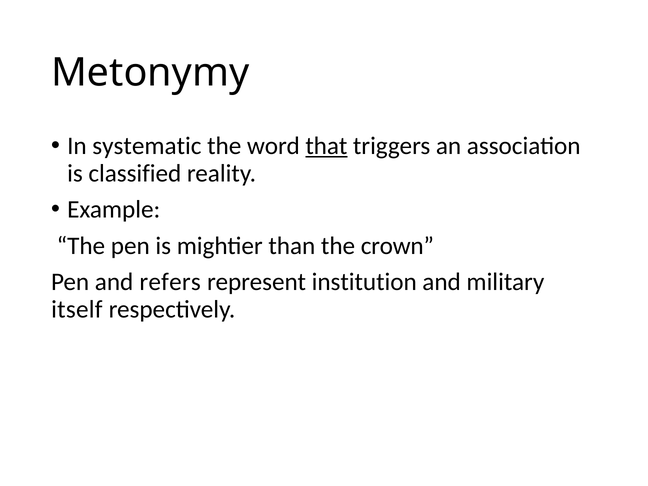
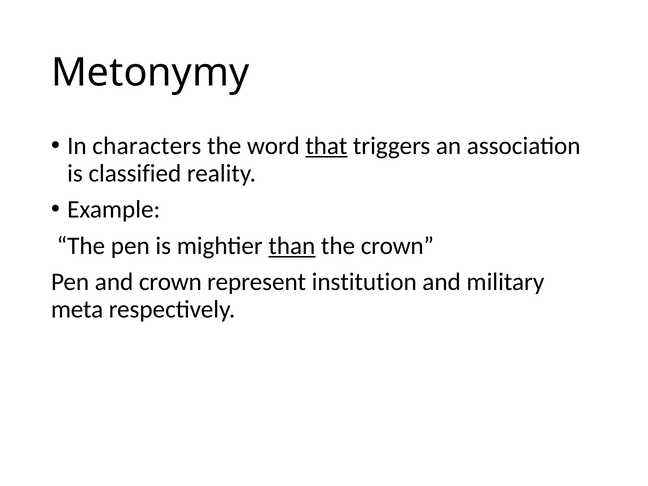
systematic: systematic -> characters
than underline: none -> present
and refers: refers -> crown
itself: itself -> meta
